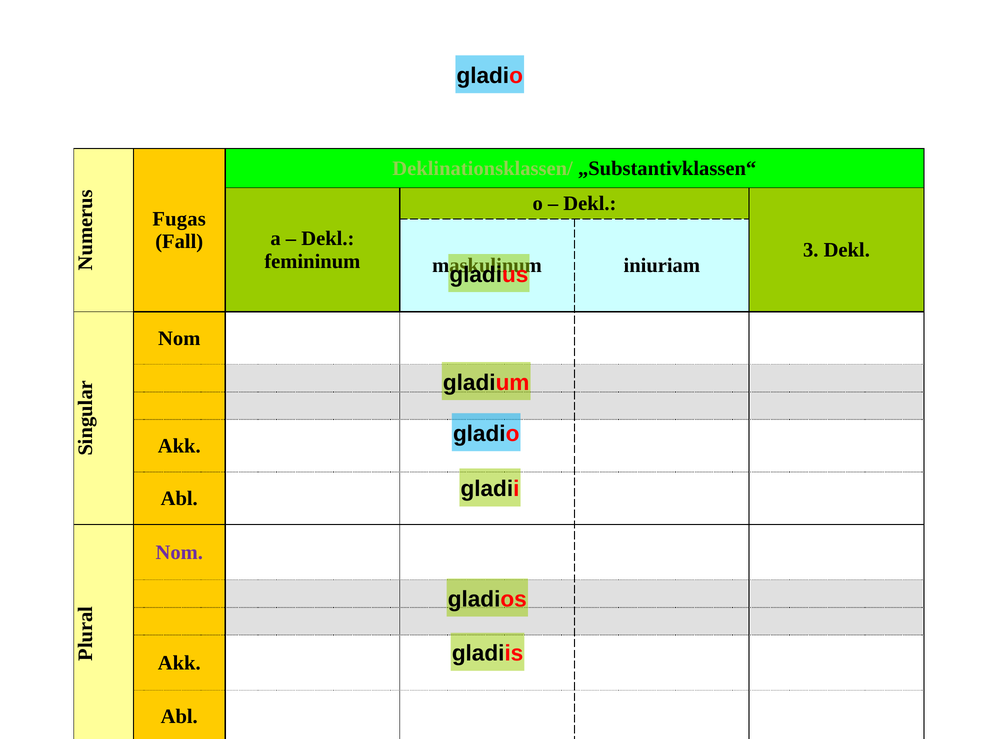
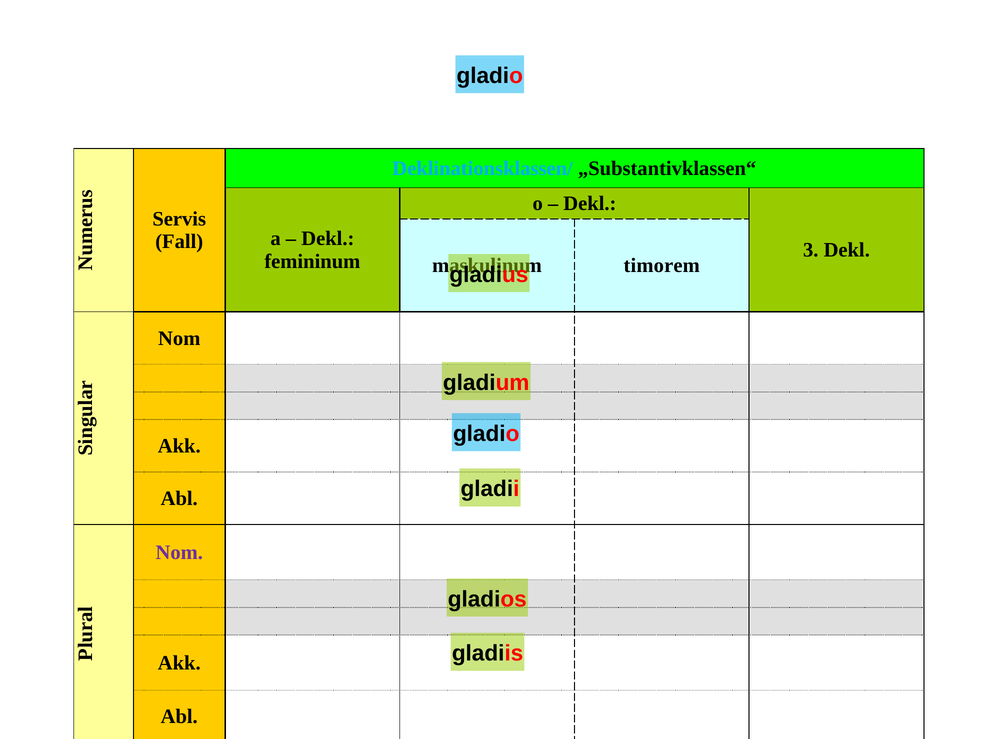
Deklinationsklassen/ colour: light green -> light blue
Fugas: Fugas -> Servis
iniuriam: iniuriam -> timorem
